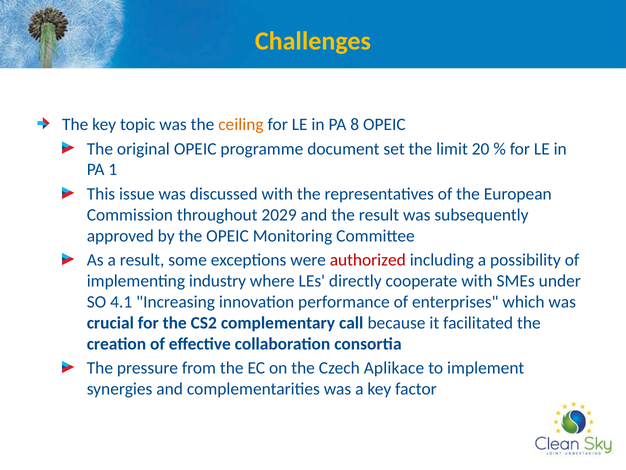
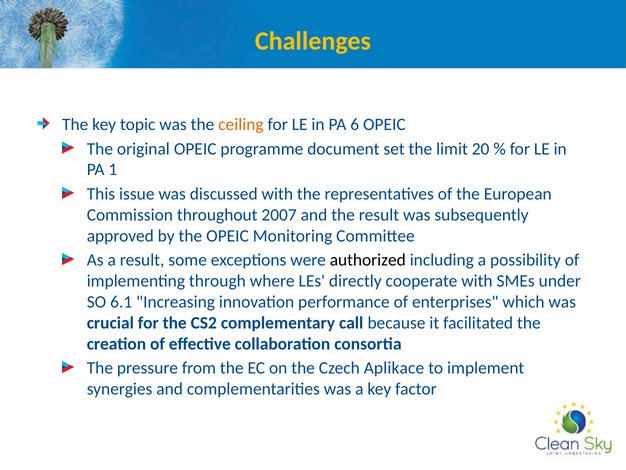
8: 8 -> 6
2029: 2029 -> 2007
authorized colour: red -> black
industry: industry -> through
4.1: 4.1 -> 6.1
